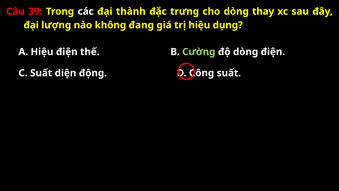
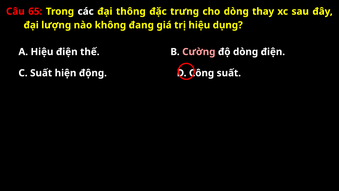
39: 39 -> 65
thành: thành -> thông
Cường colour: light green -> pink
diện: diện -> hiện
